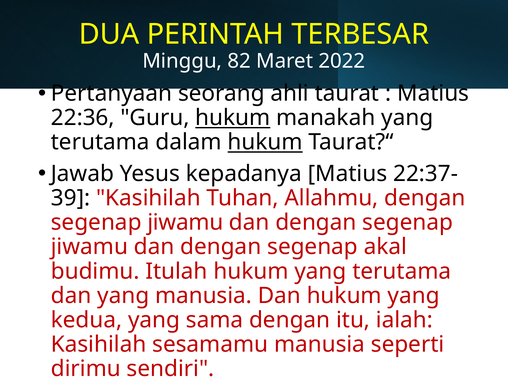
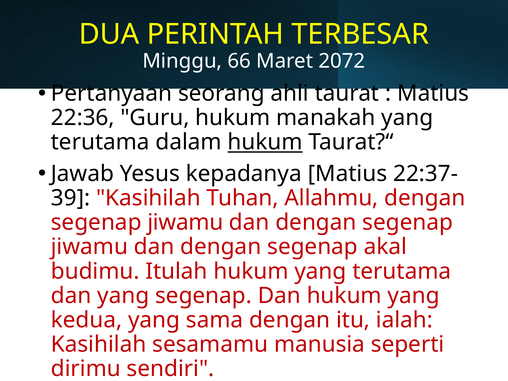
82: 82 -> 66
2022: 2022 -> 2072
hukum at (233, 118) underline: present -> none
yang manusia: manusia -> segenap
